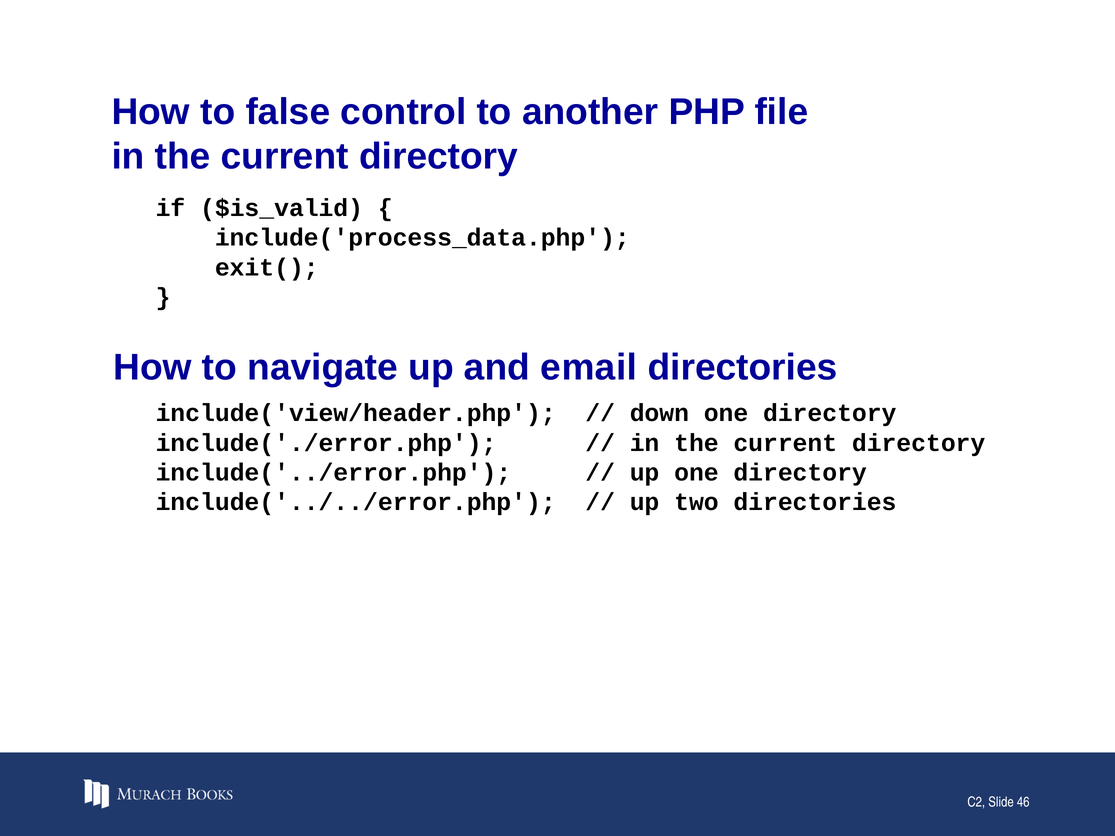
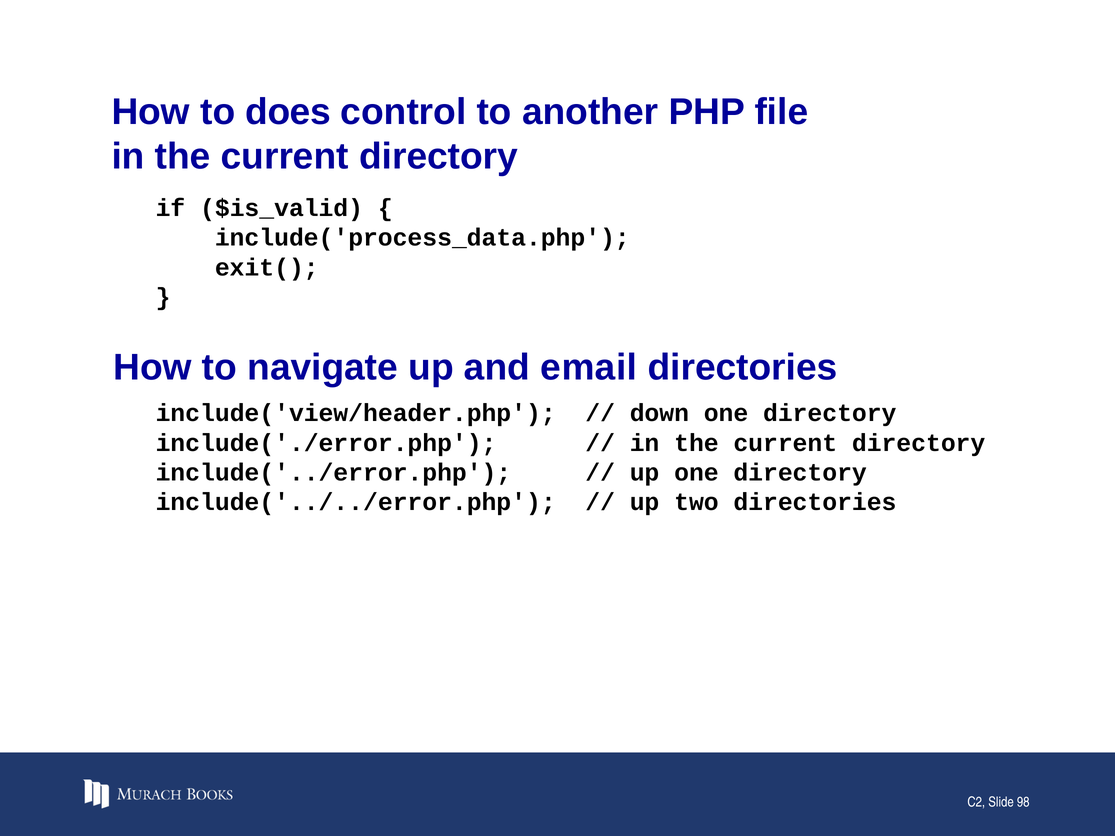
false: false -> does
46: 46 -> 98
